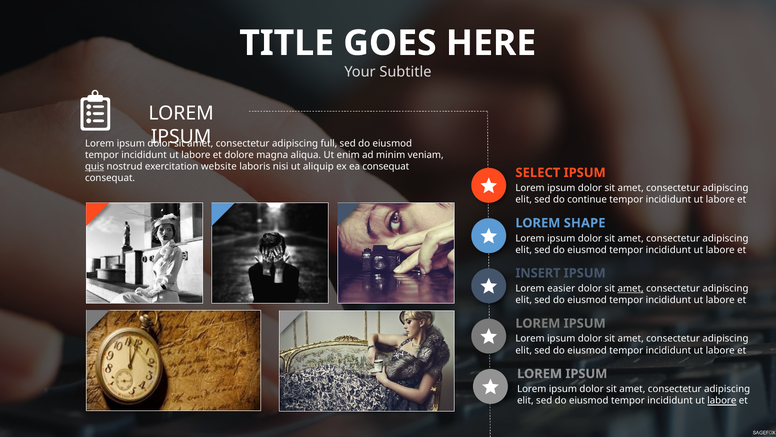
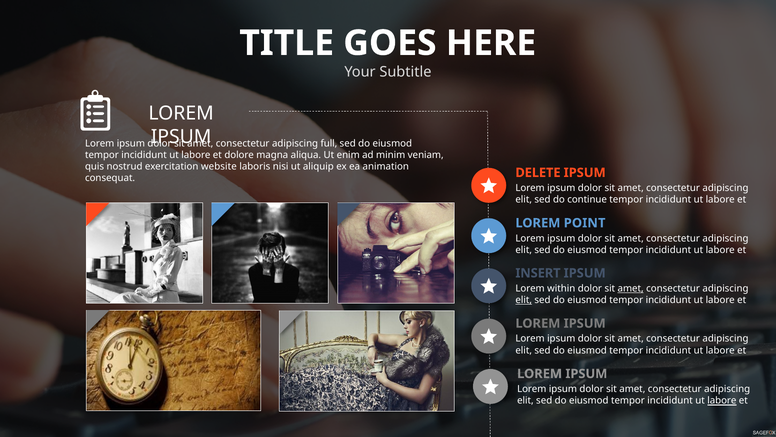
quis underline: present -> none
ea consequat: consequat -> animation
SELECT: SELECT -> DELETE
SHAPE: SHAPE -> POINT
easier: easier -> within
elit at (524, 300) underline: none -> present
